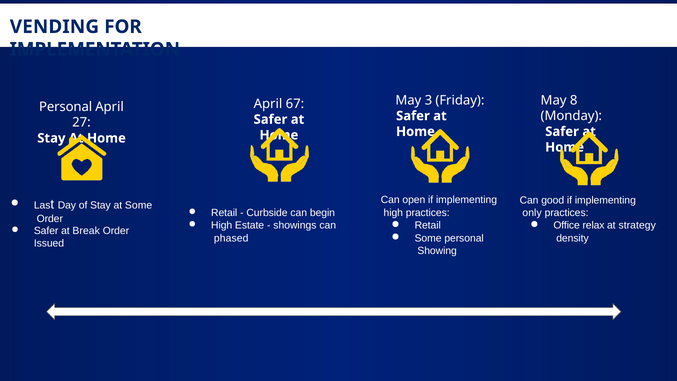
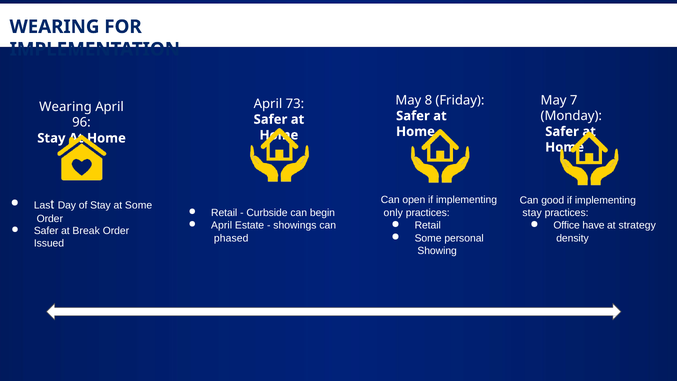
VENDING at (54, 27): VENDING -> WEARING
3: 3 -> 8
8: 8 -> 7
67: 67 -> 73
Personal at (66, 107): Personal -> Wearing
27: 27 -> 96
high at (393, 213): high -> only
only at (532, 213): only -> stay
relax: relax -> have
High at (222, 225): High -> April
